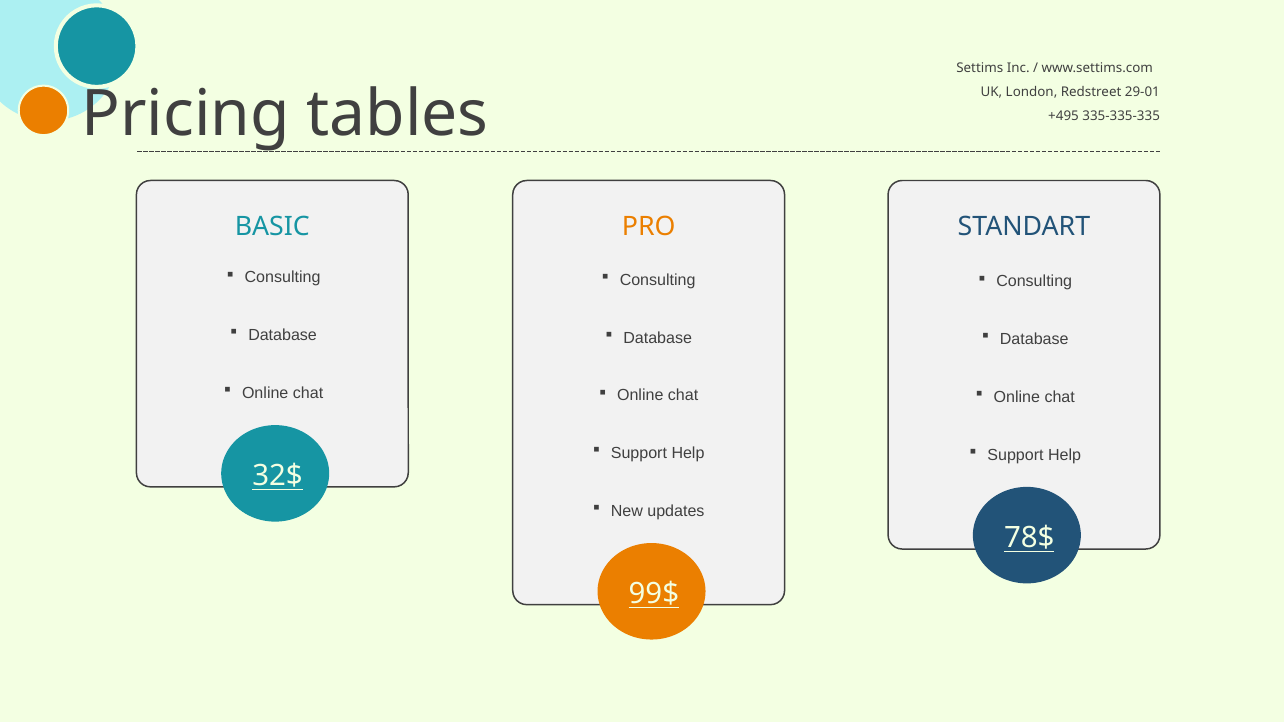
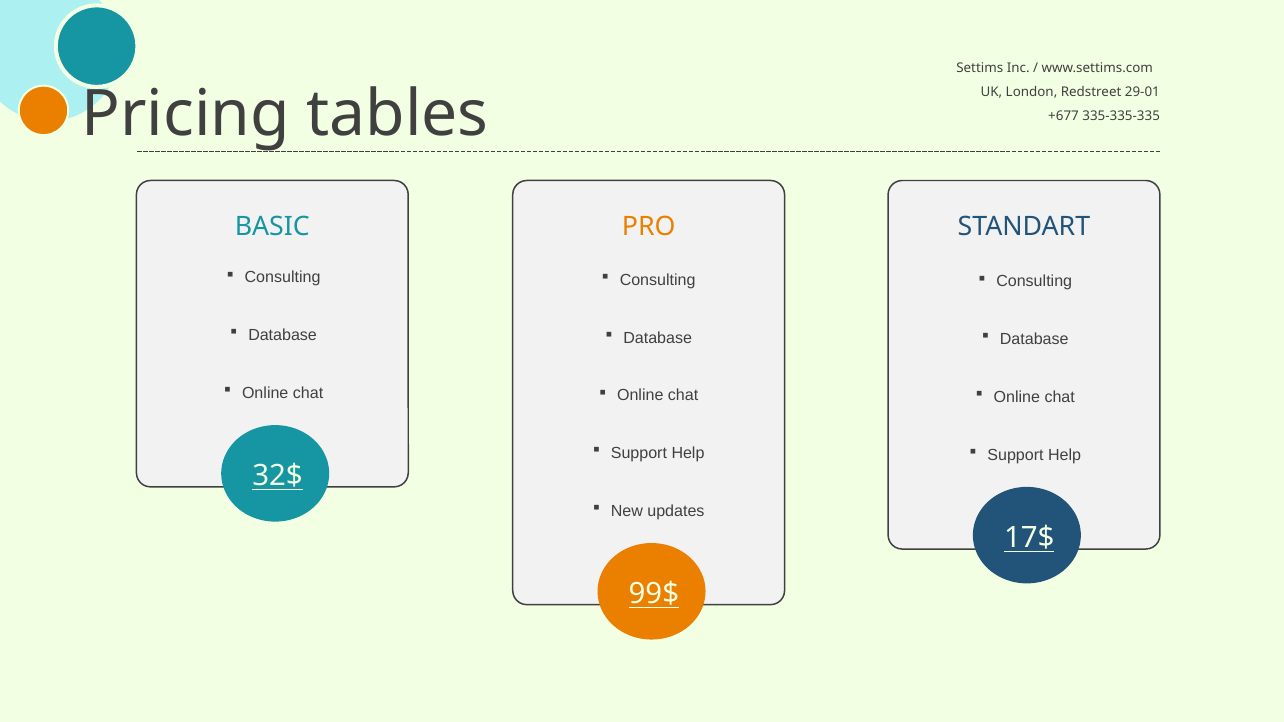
+495: +495 -> +677
78$: 78$ -> 17$
